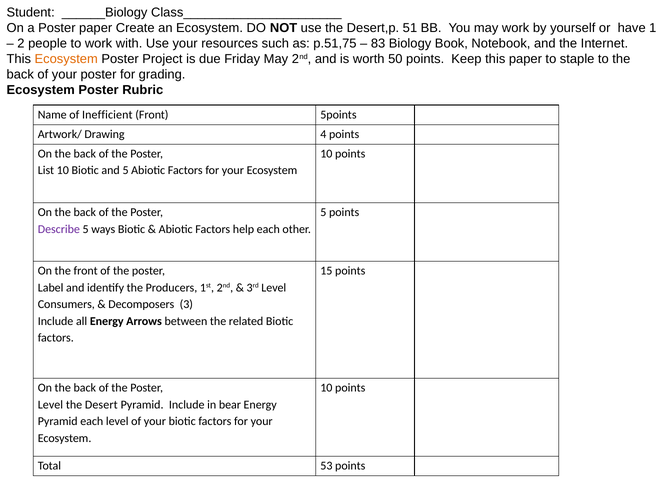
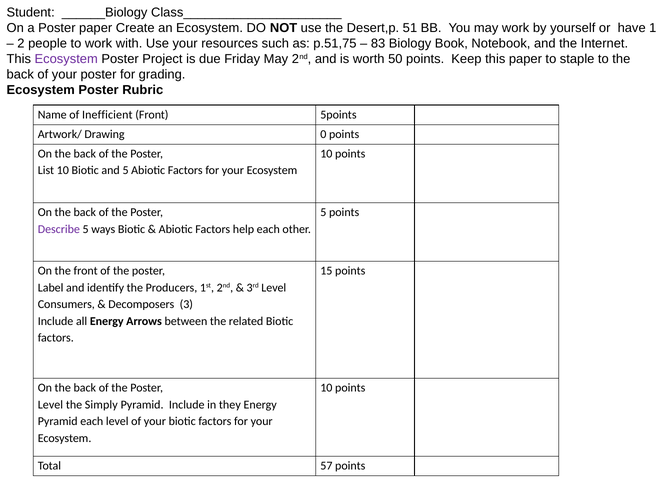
Ecosystem at (66, 59) colour: orange -> purple
4: 4 -> 0
Desert: Desert -> Simply
bear: bear -> they
53: 53 -> 57
